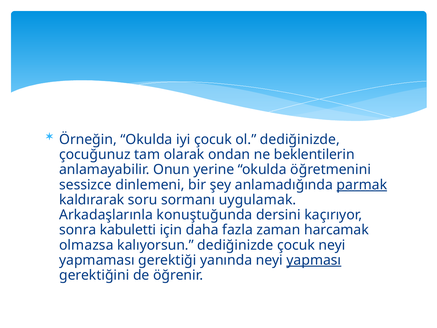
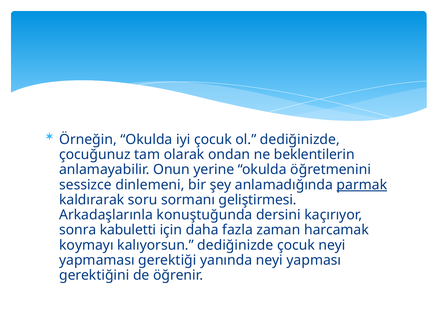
uygulamak: uygulamak -> geliştirmesi
olmazsa: olmazsa -> koymayı
yapması underline: present -> none
